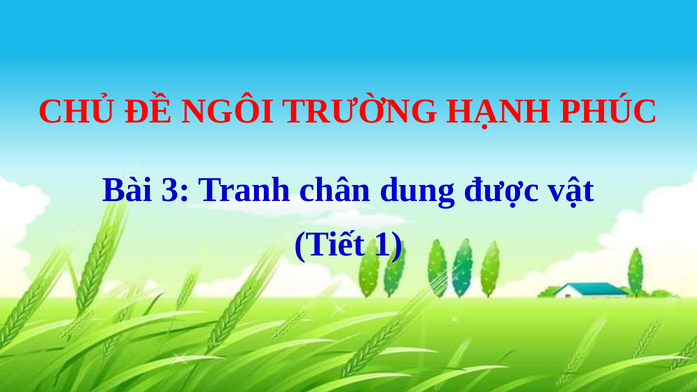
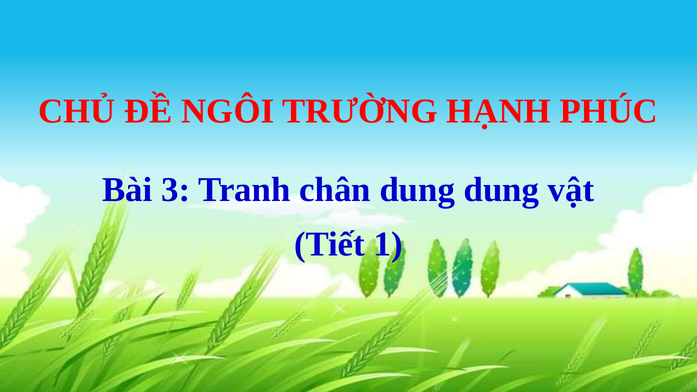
dung được: được -> dung
